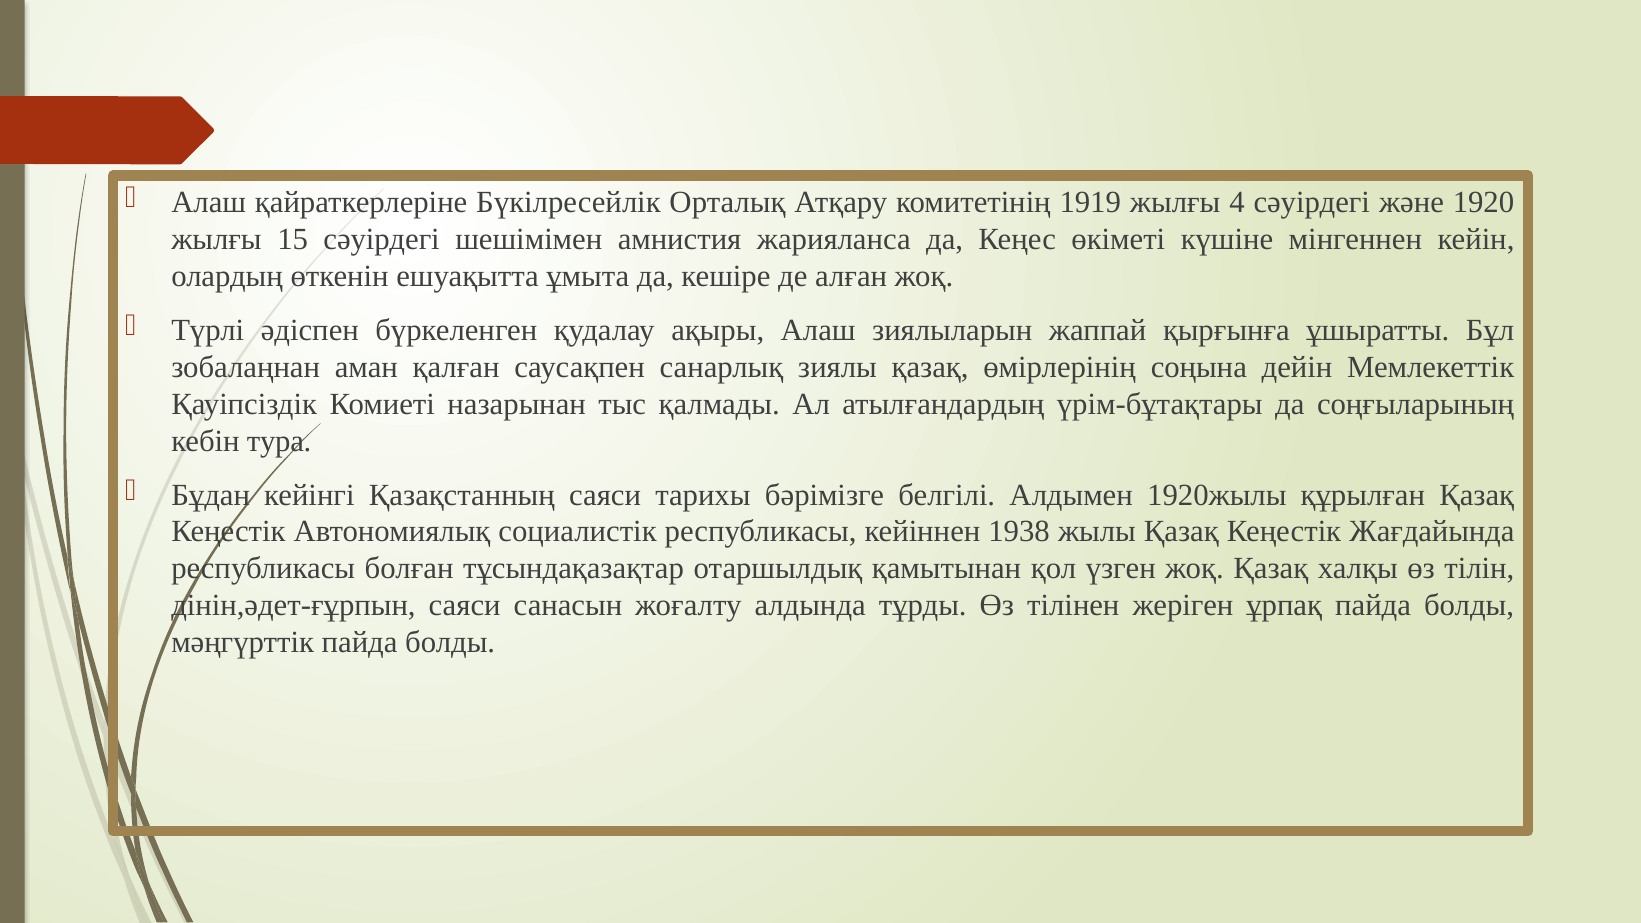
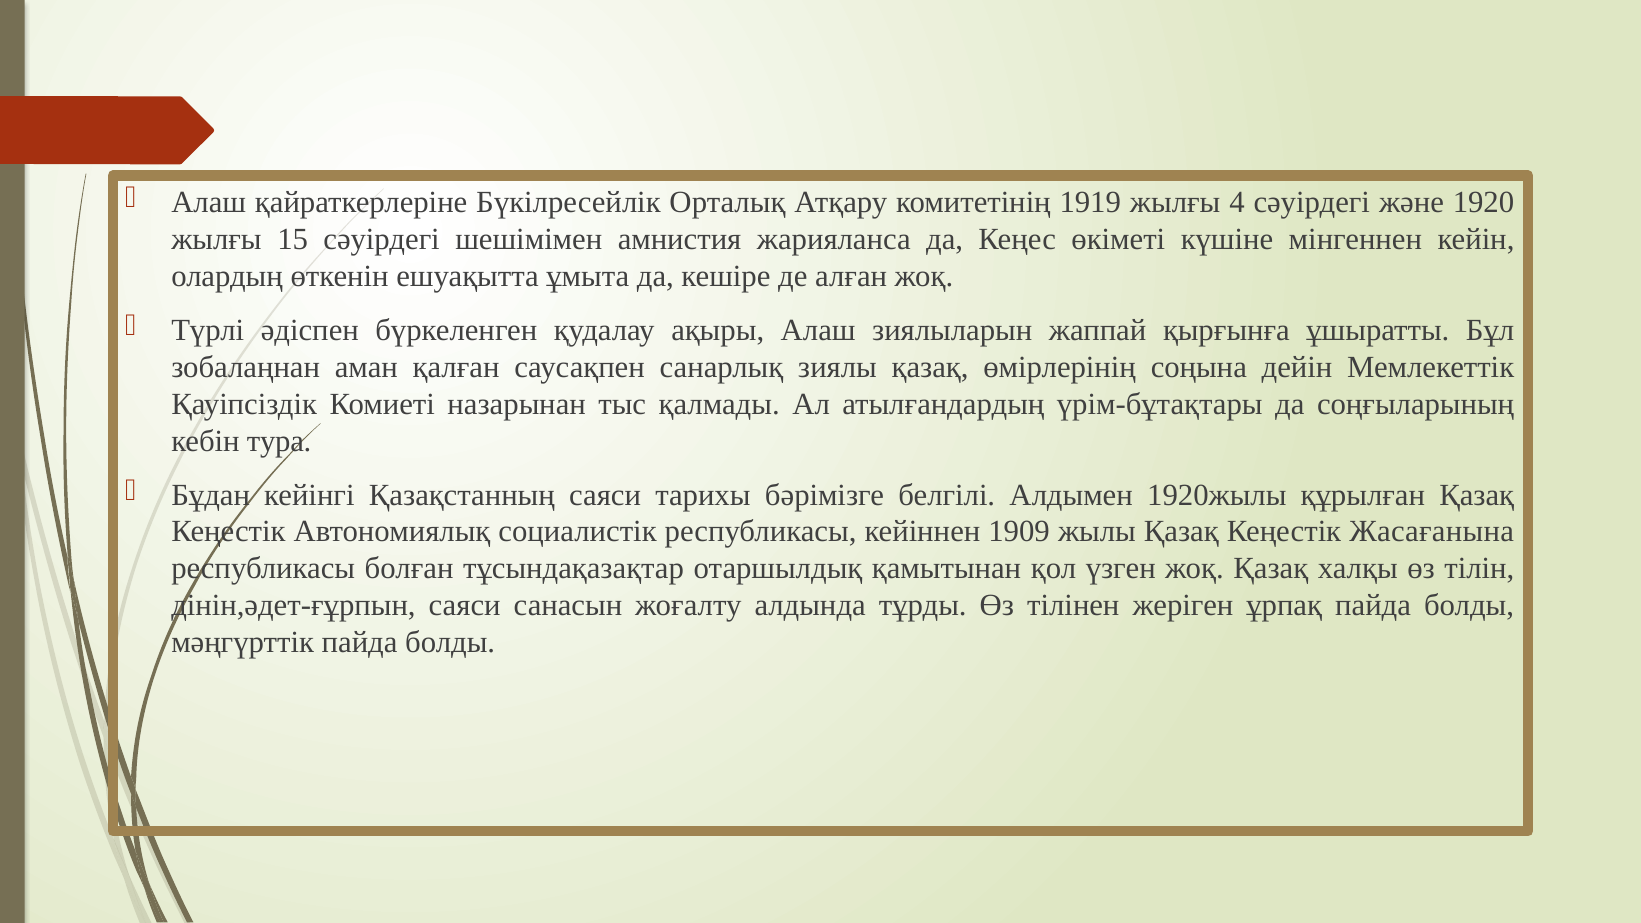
1938: 1938 -> 1909
Жағдайында: Жағдайында -> Жасағанына
